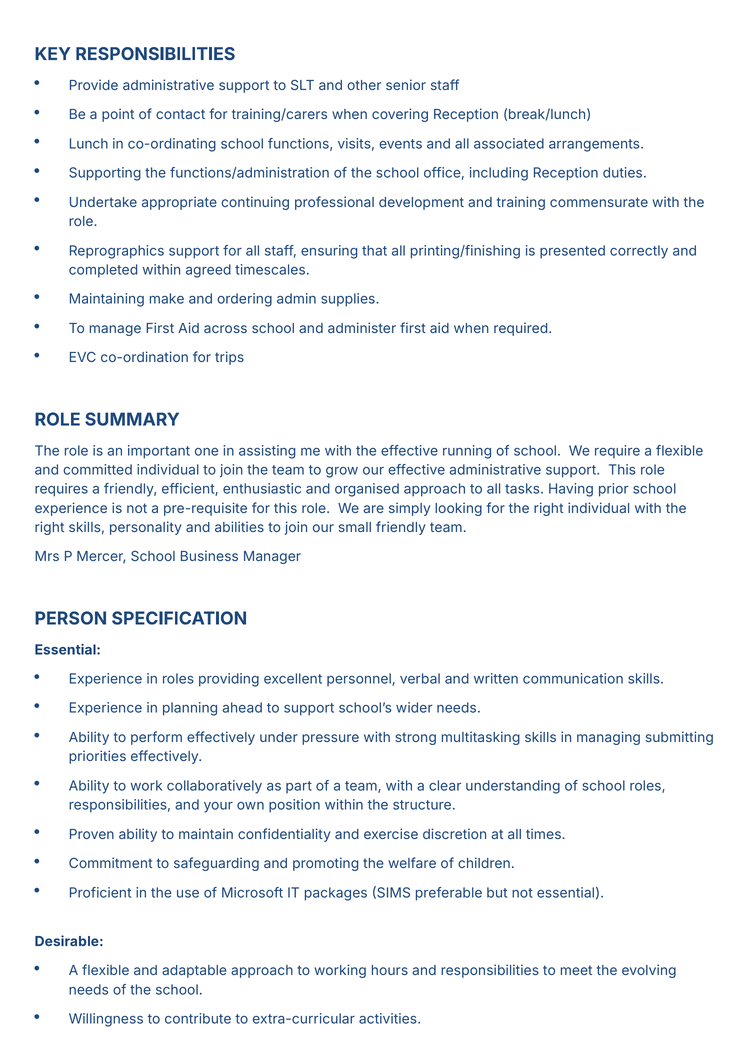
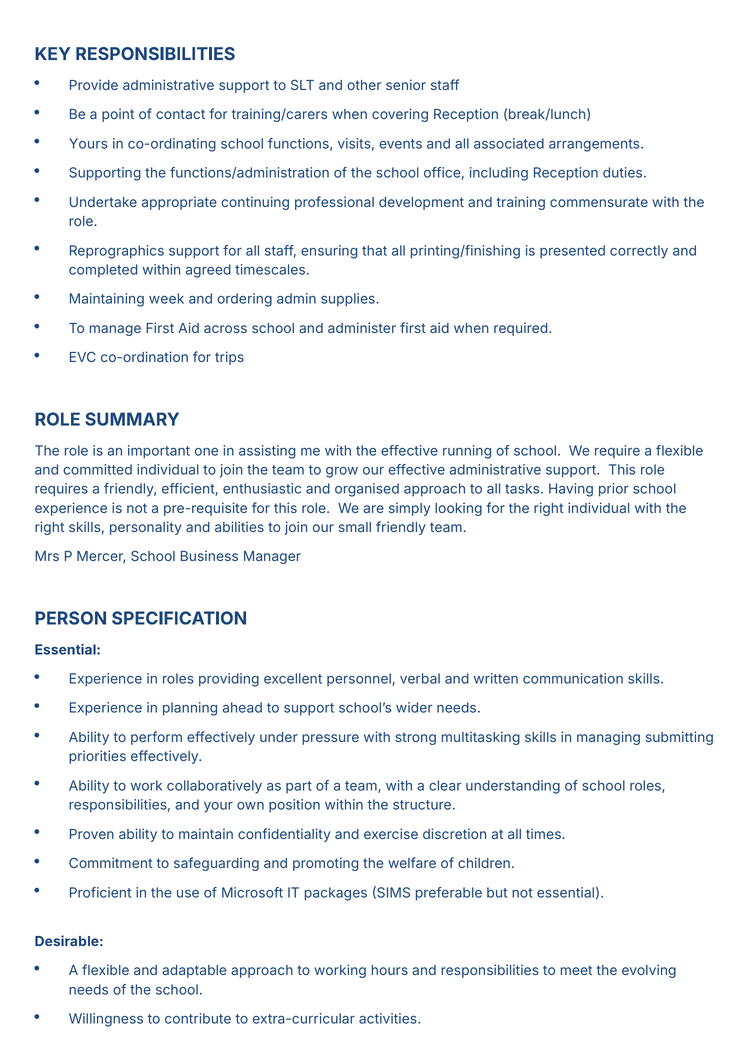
Lunch: Lunch -> Yours
make: make -> week
